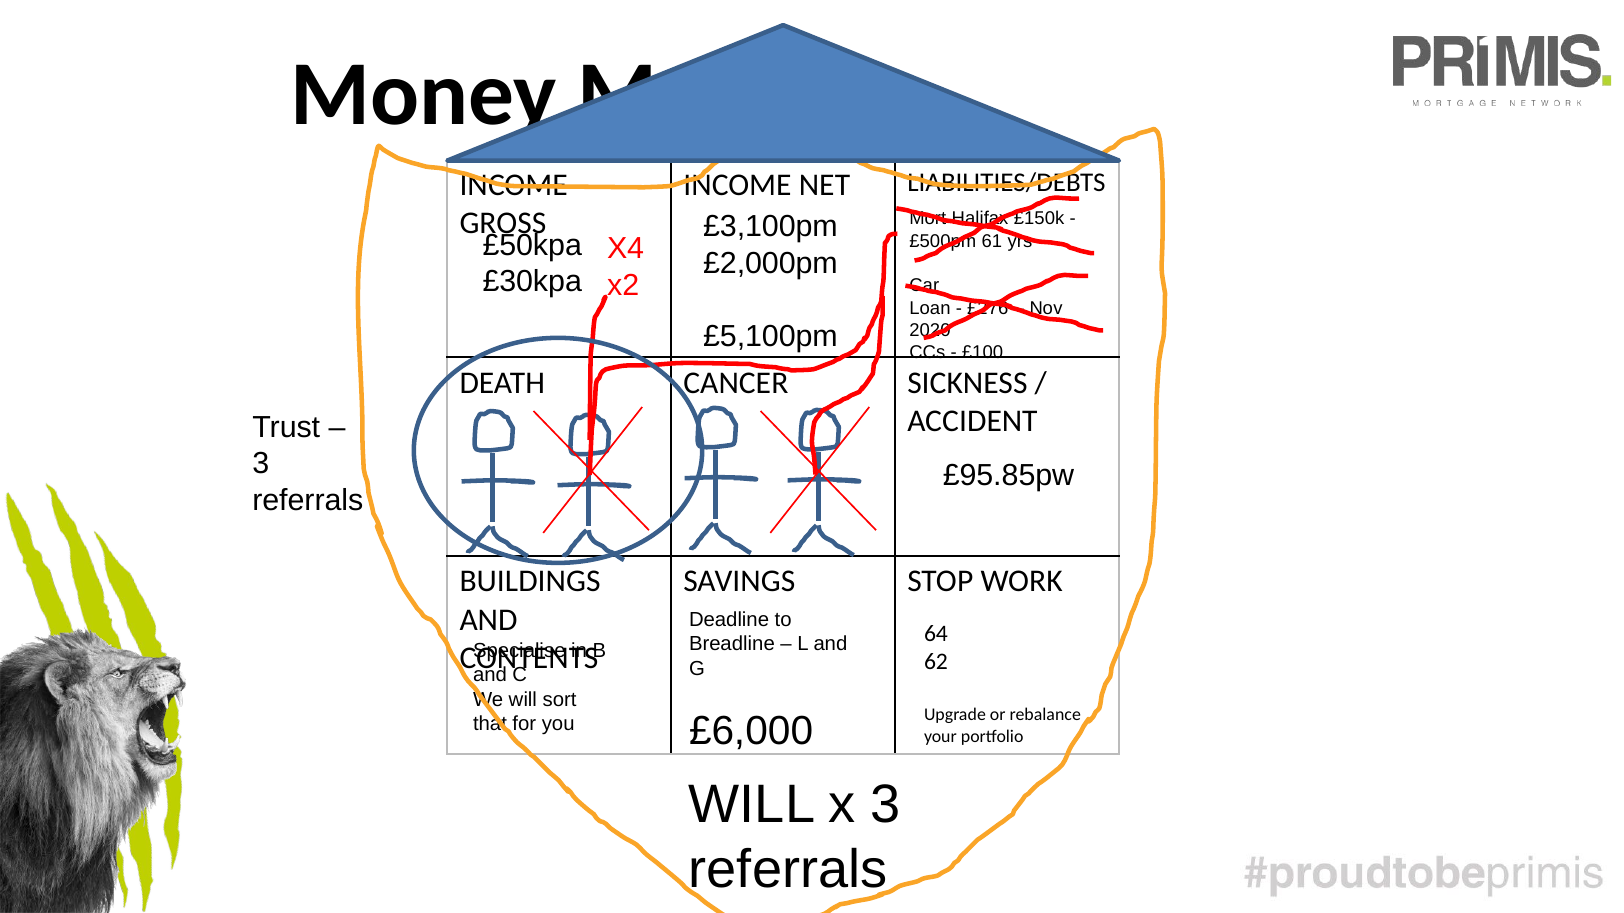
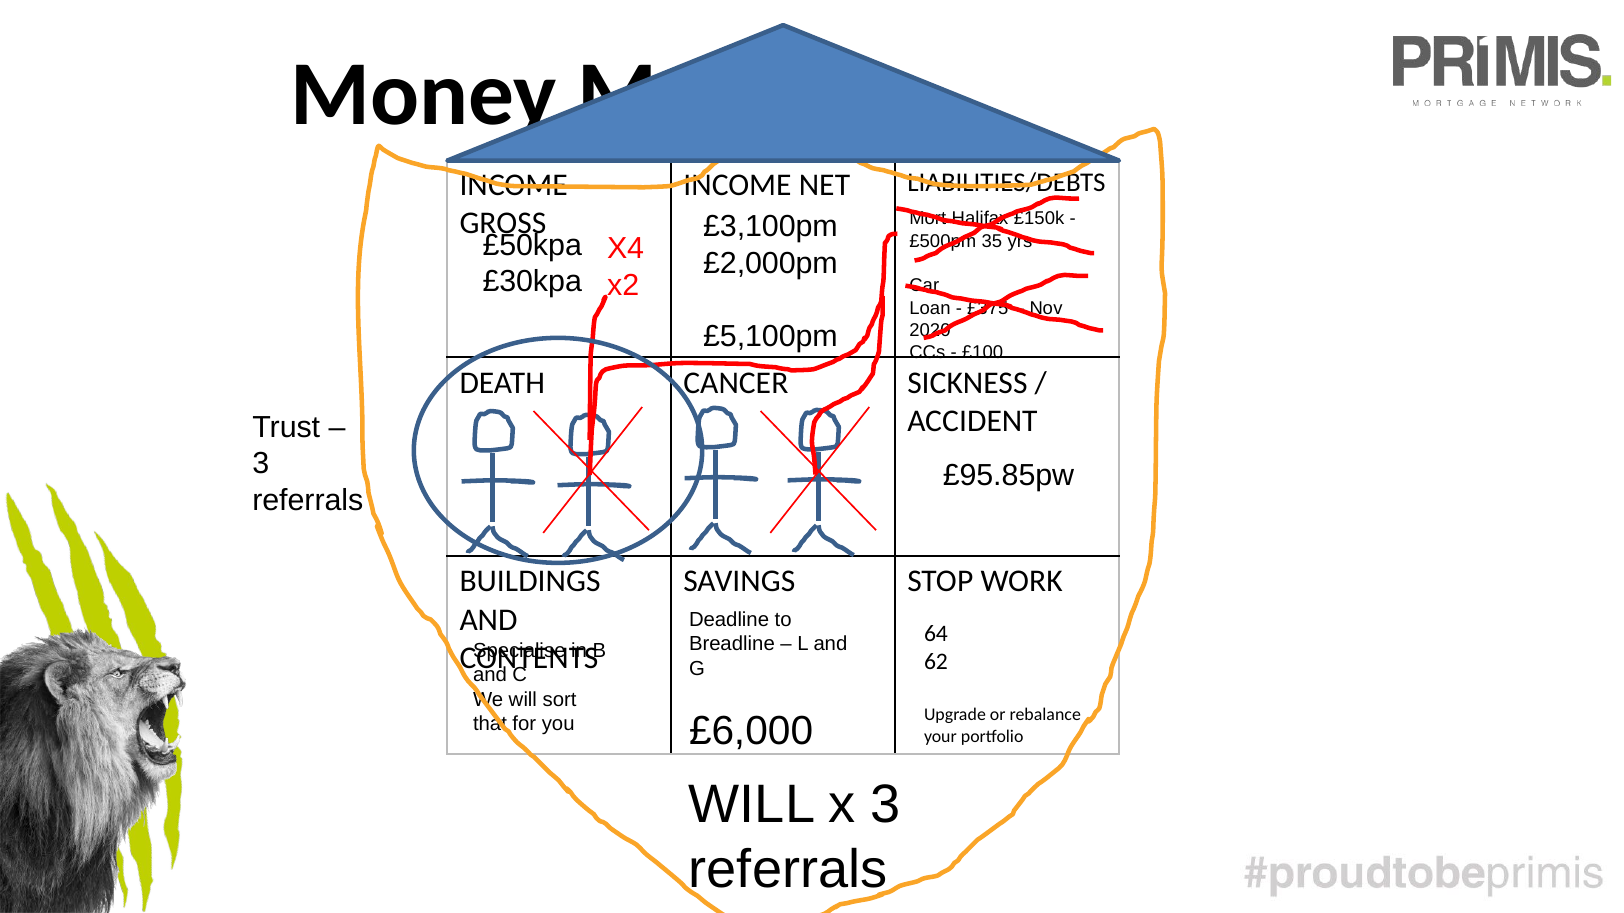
61: 61 -> 35
£276: £276 -> £375
